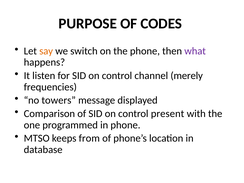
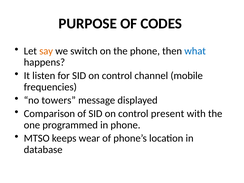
what colour: purple -> blue
merely: merely -> mobile
from: from -> wear
